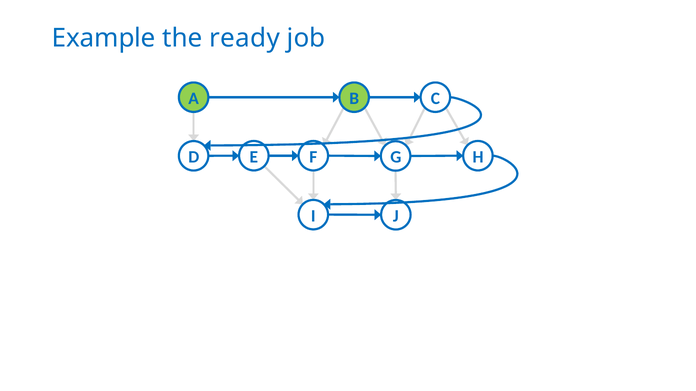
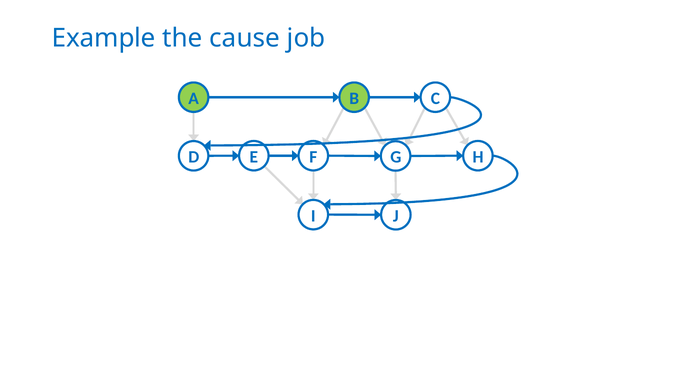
ready: ready -> cause
